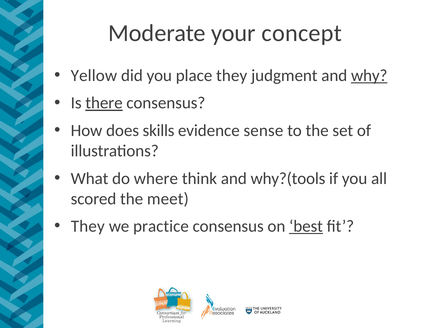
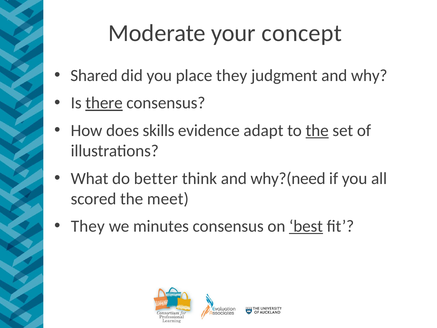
Yellow: Yellow -> Shared
why underline: present -> none
sense: sense -> adapt
the at (317, 130) underline: none -> present
where: where -> better
why?(tools: why?(tools -> why?(need
practice: practice -> minutes
